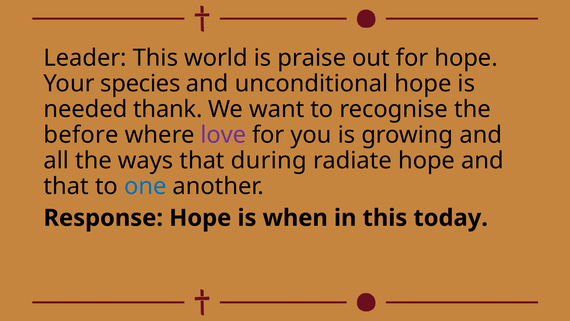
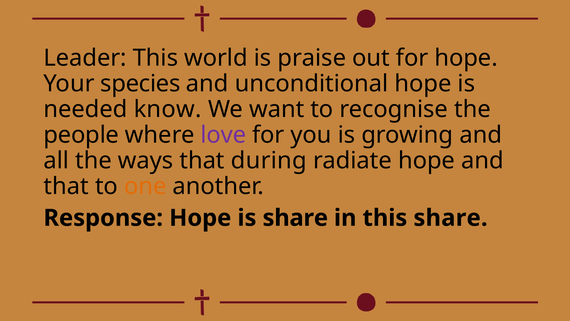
thank: thank -> know
before: before -> people
one colour: blue -> orange
is when: when -> share
this today: today -> share
